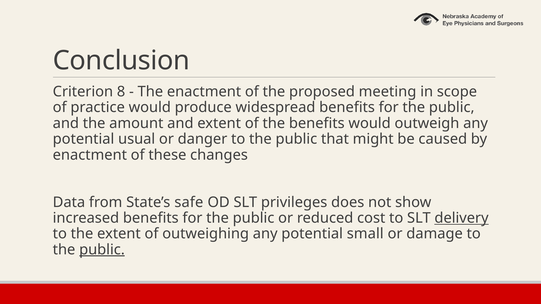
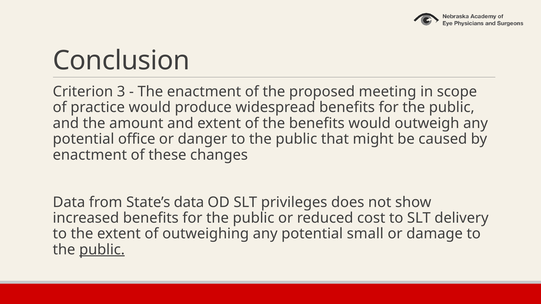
8: 8 -> 3
usual: usual -> office
State’s safe: safe -> data
delivery underline: present -> none
